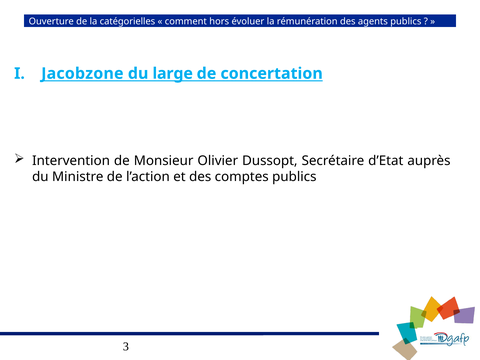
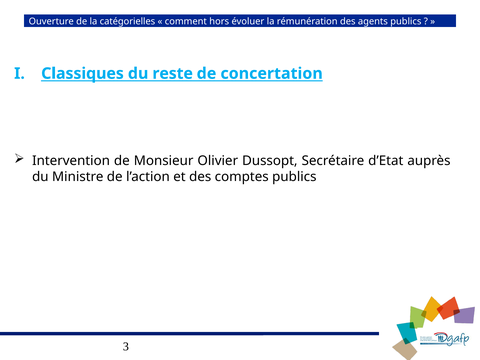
Jacobzone: Jacobzone -> Classiques
large: large -> reste
